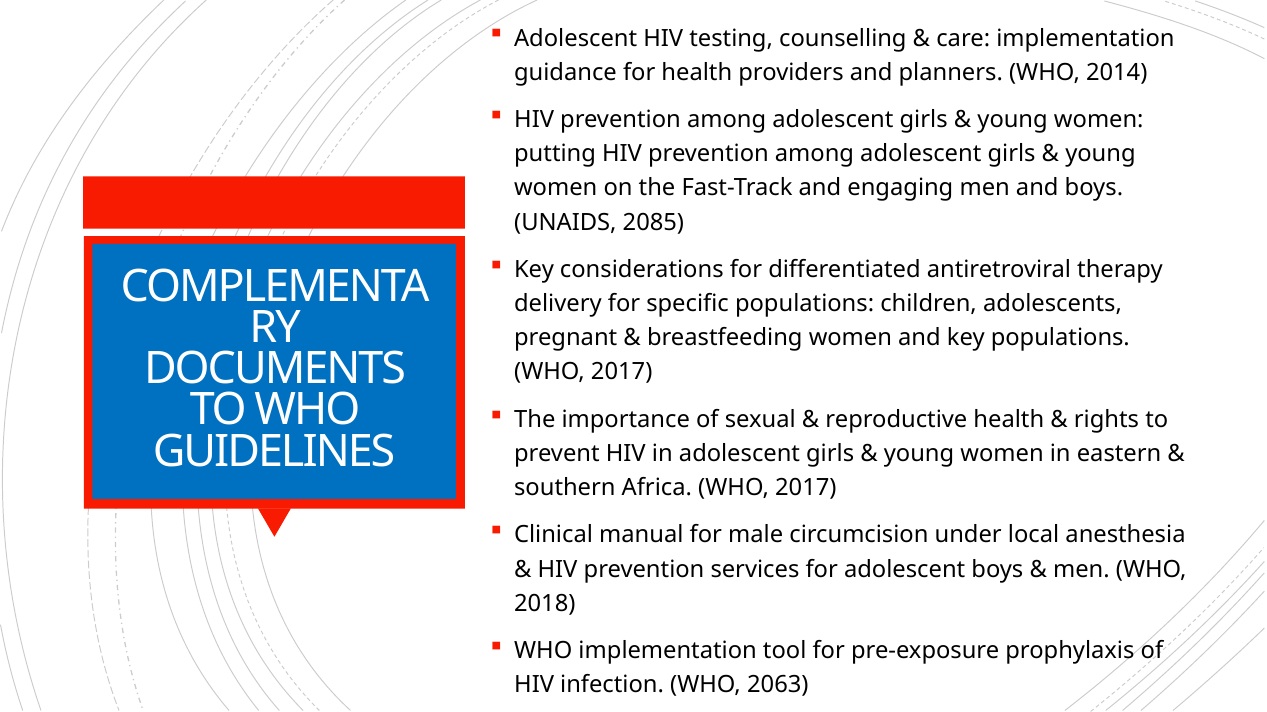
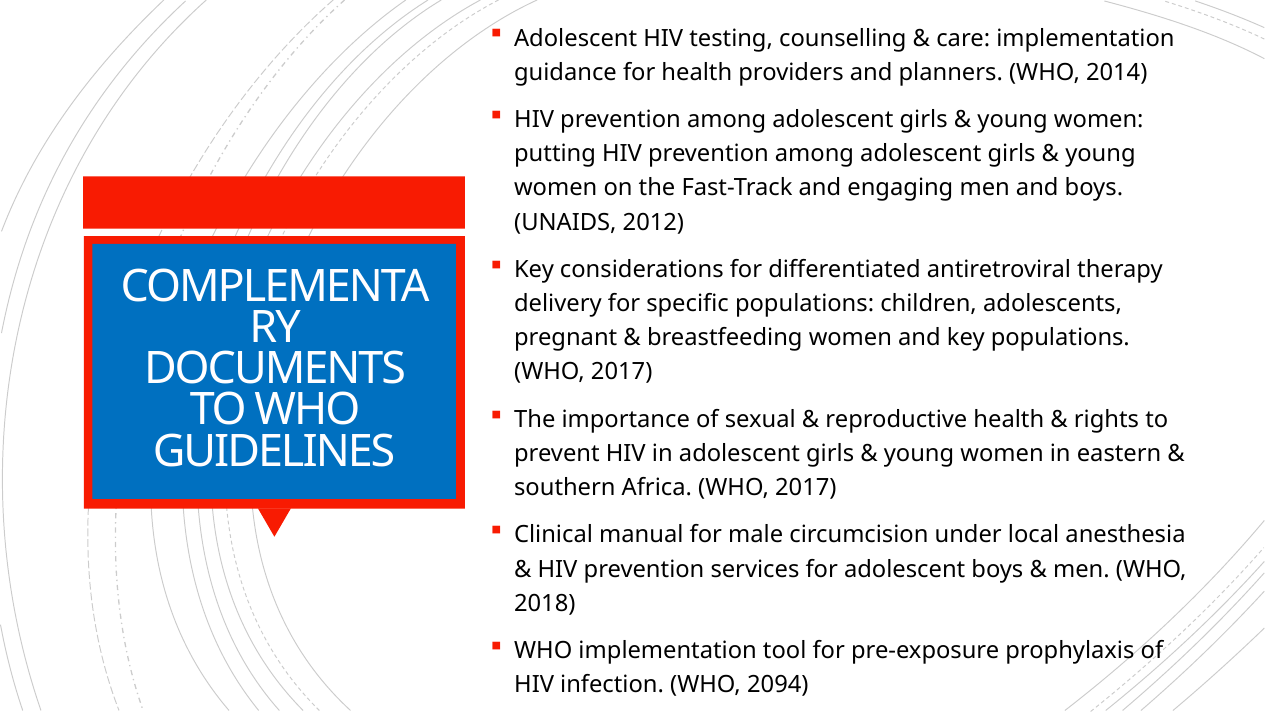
2085: 2085 -> 2012
2063: 2063 -> 2094
